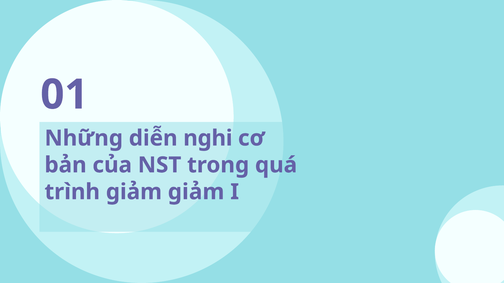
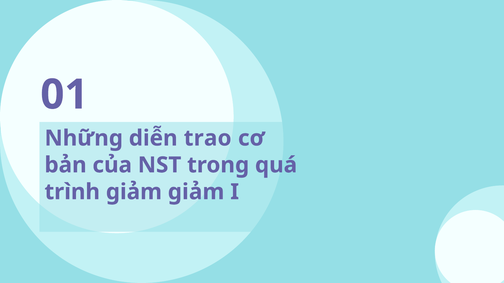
nghi: nghi -> trao
